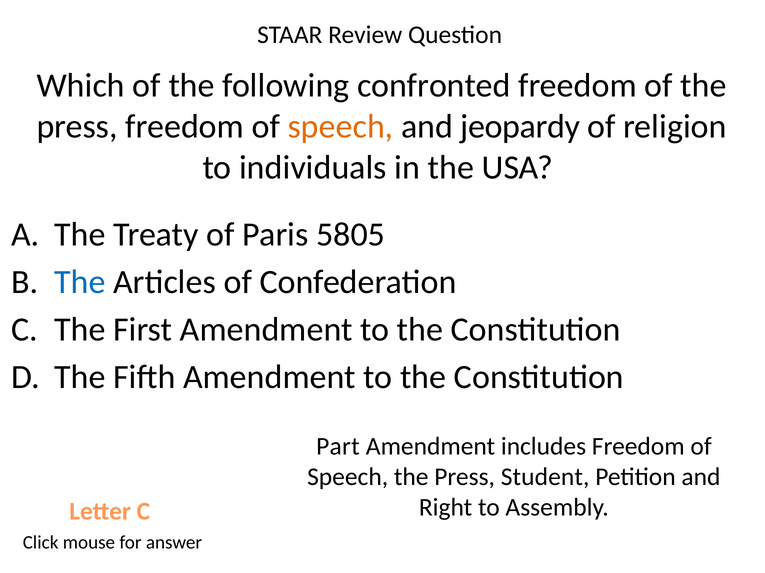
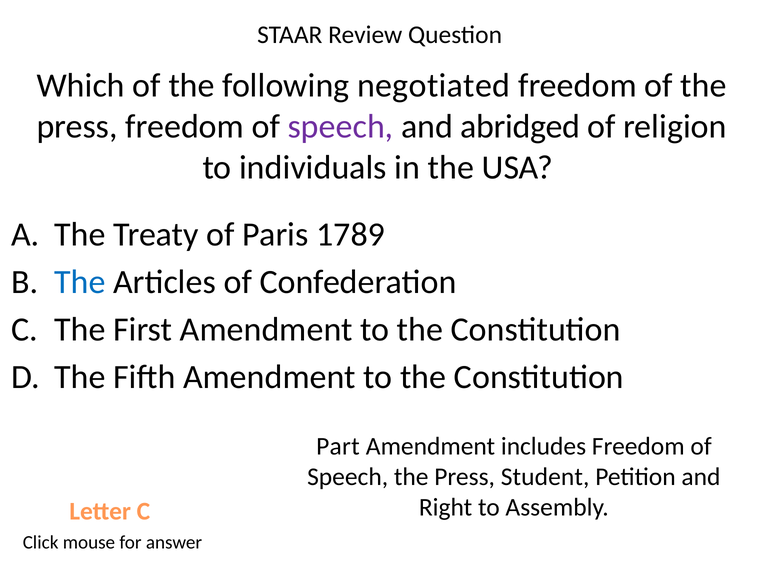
confronted: confronted -> negotiated
speech at (340, 127) colour: orange -> purple
jeopardy: jeopardy -> abridged
5805: 5805 -> 1789
